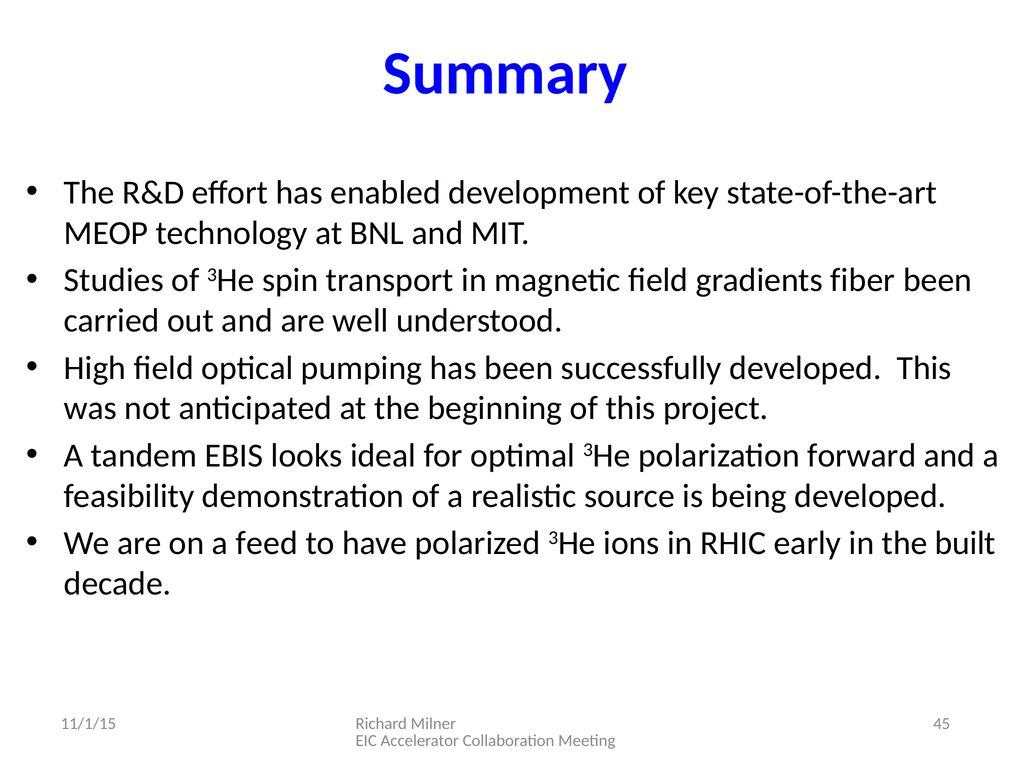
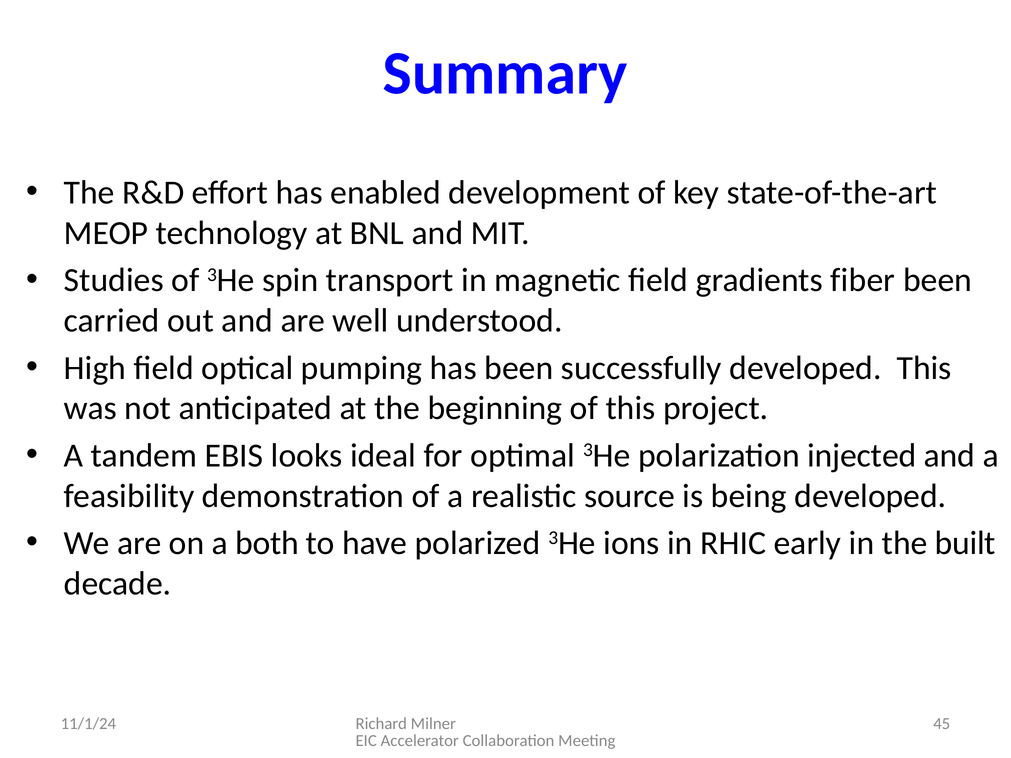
forward: forward -> injected
feed: feed -> both
11/1/15: 11/1/15 -> 11/1/24
